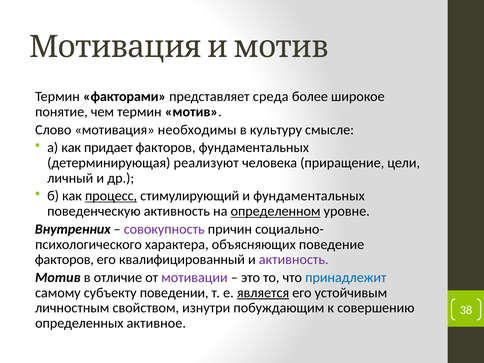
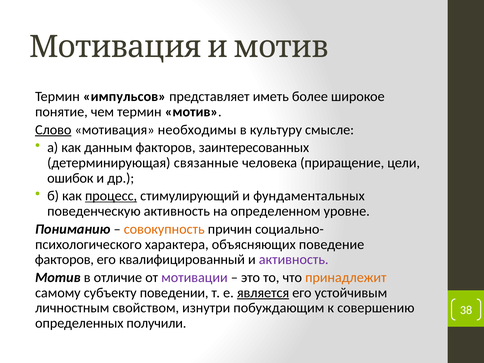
факторами: факторами -> импульсов
среда: среда -> иметь
Слово underline: none -> present
придает: придает -> данным
факторов фундаментальных: фундаментальных -> заинтересованных
реализуют: реализуют -> связанные
личный: личный -> ошибок
определенном underline: present -> none
Внутренних: Внутренних -> Пониманию
совокупность colour: purple -> orange
принадлежит colour: blue -> orange
активное: активное -> получили
